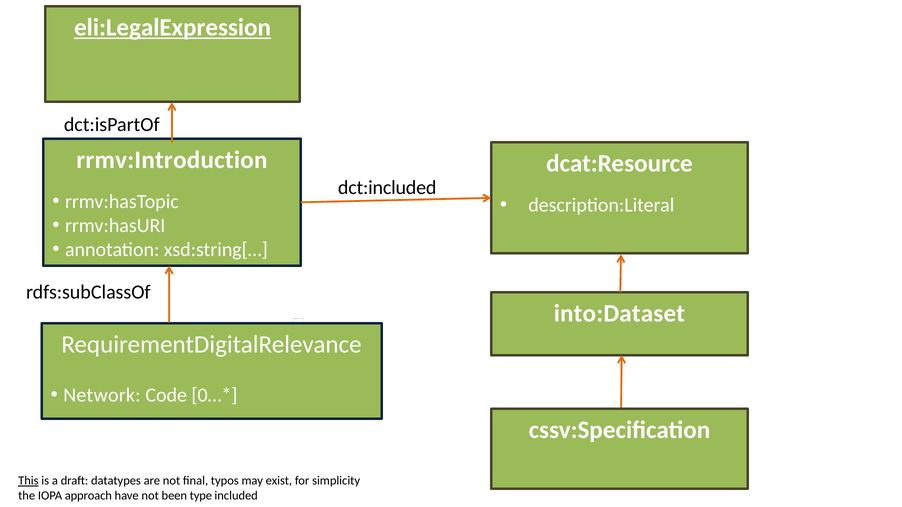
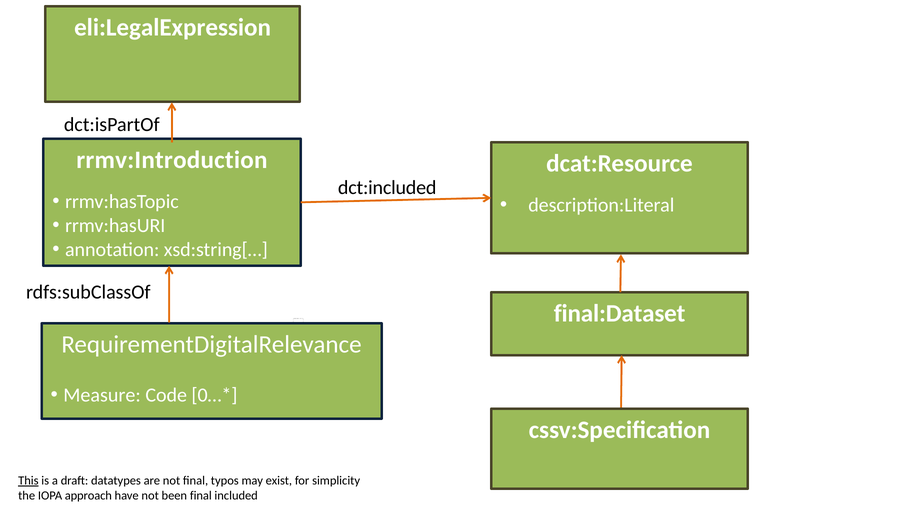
eli:LegalExpression underline: present -> none
into:Dataset: into:Dataset -> final:Dataset
Network: Network -> Measure
been type: type -> final
